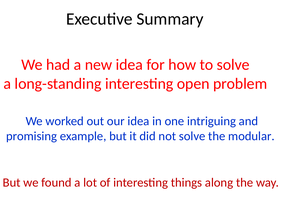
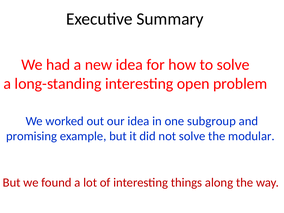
intriguing: intriguing -> subgroup
